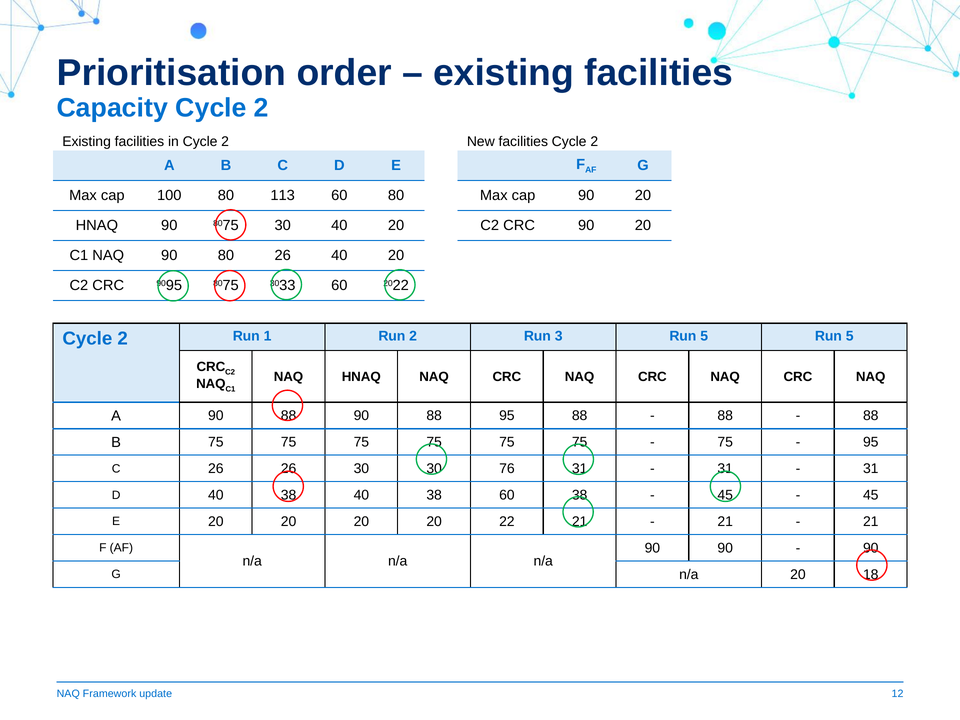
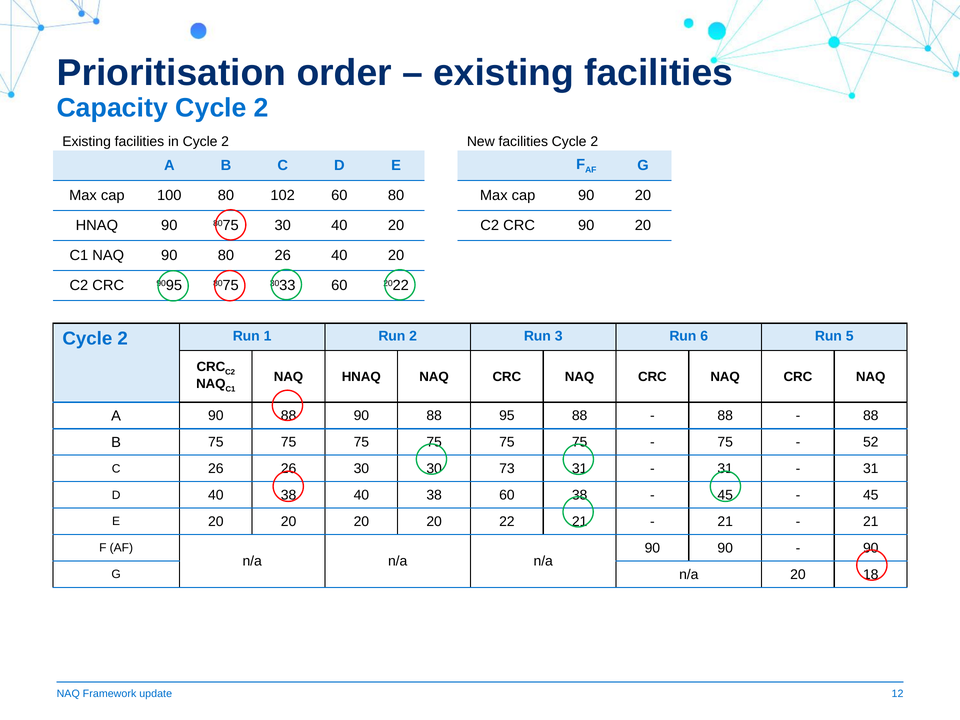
113: 113 -> 102
3 Run 5: 5 -> 6
95 at (871, 442): 95 -> 52
76: 76 -> 73
